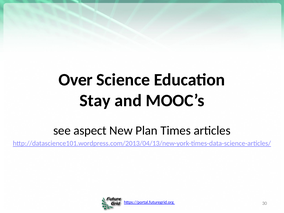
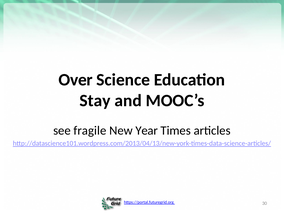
aspect: aspect -> fragile
Plan: Plan -> Year
